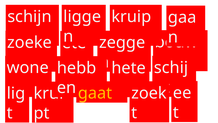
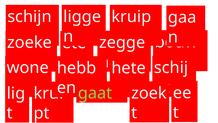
gaat colour: yellow -> light green
